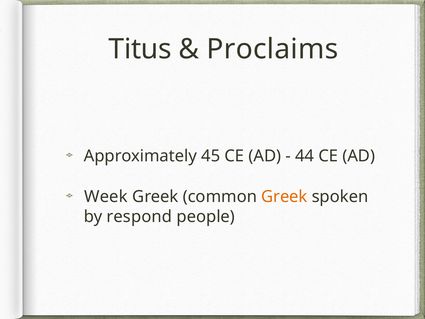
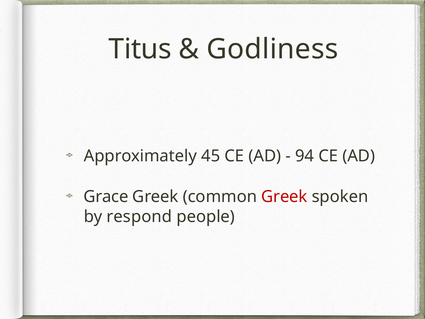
Proclaims: Proclaims -> Godliness
44: 44 -> 94
Week: Week -> Grace
Greek at (284, 197) colour: orange -> red
